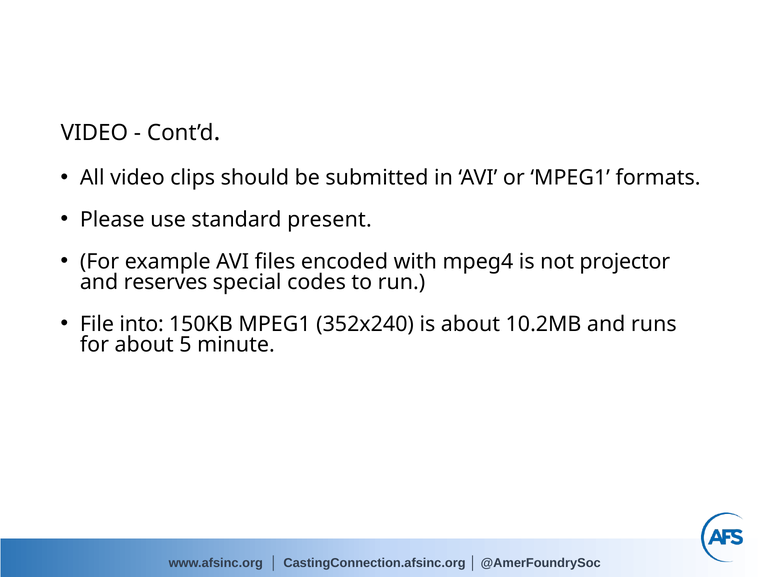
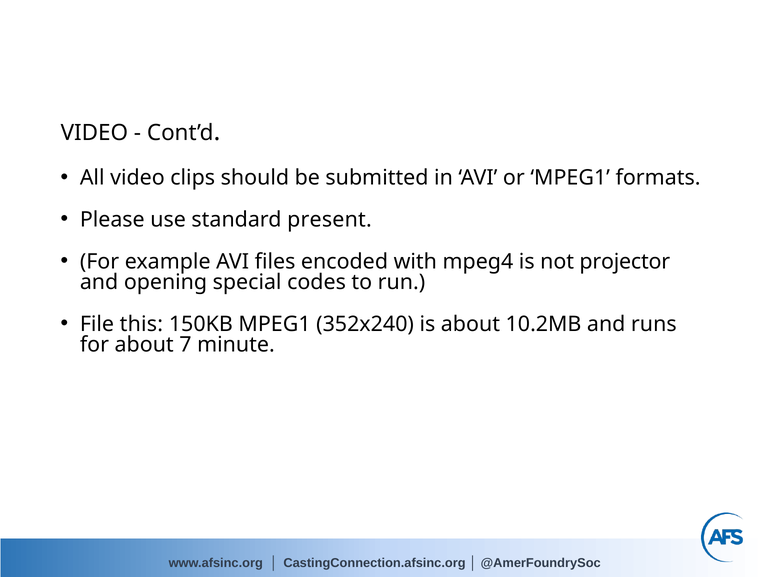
reserves: reserves -> opening
into: into -> this
5: 5 -> 7
